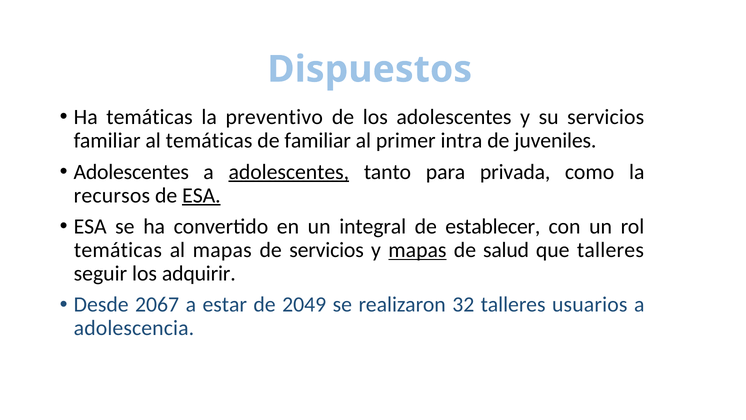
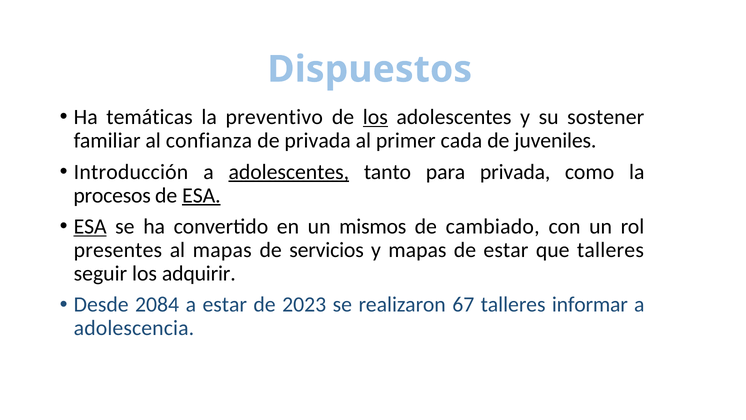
los at (375, 117) underline: none -> present
su servicios: servicios -> sostener
al temáticas: temáticas -> confianza
de familiar: familiar -> privada
intra: intra -> cada
Adolescentes at (131, 172): Adolescentes -> Introducción
recursos: recursos -> procesos
ESA at (90, 226) underline: none -> present
integral: integral -> mismos
establecer: establecer -> cambiado
temáticas at (118, 250): temáticas -> presentes
mapas at (417, 250) underline: present -> none
de salud: salud -> estar
2067: 2067 -> 2084
2049: 2049 -> 2023
32: 32 -> 67
usuarios: usuarios -> informar
